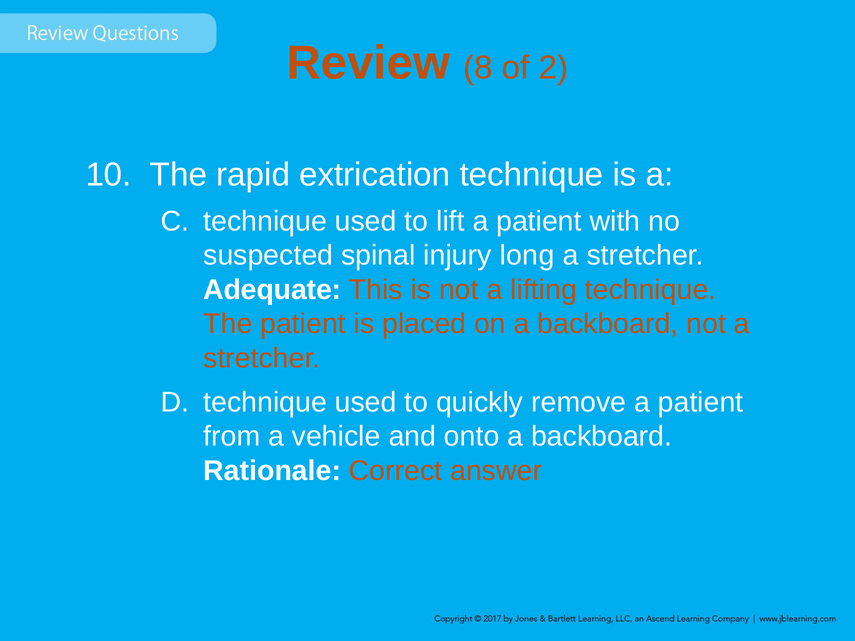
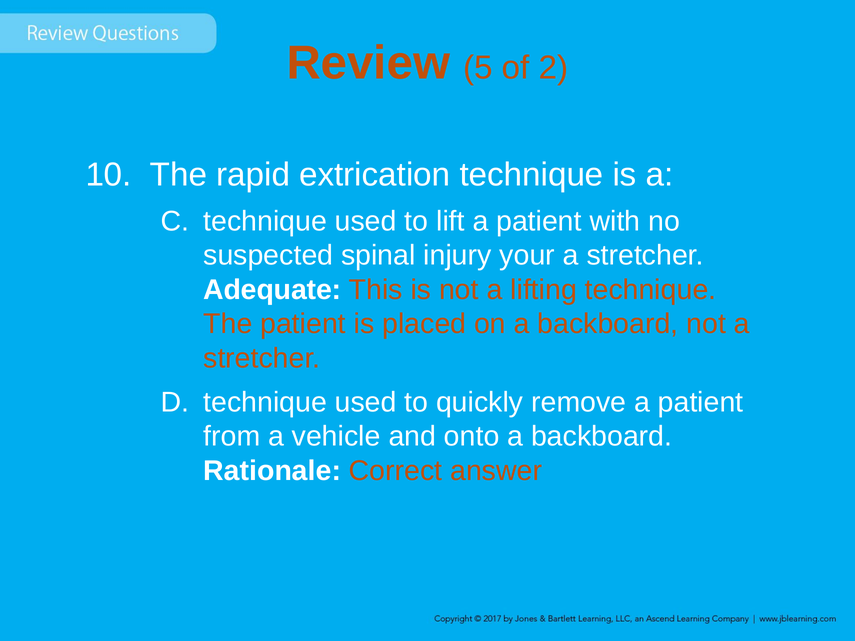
8: 8 -> 5
long: long -> your
